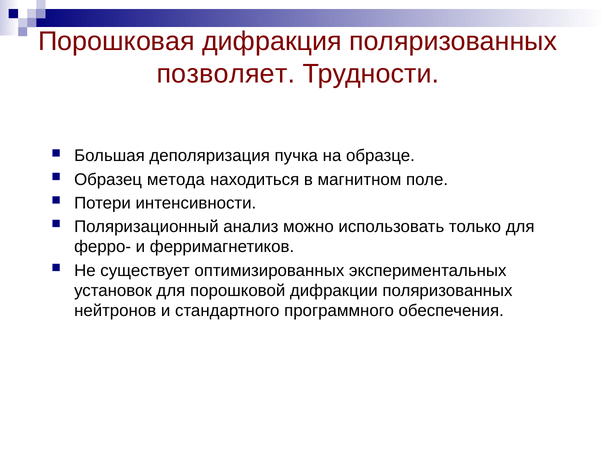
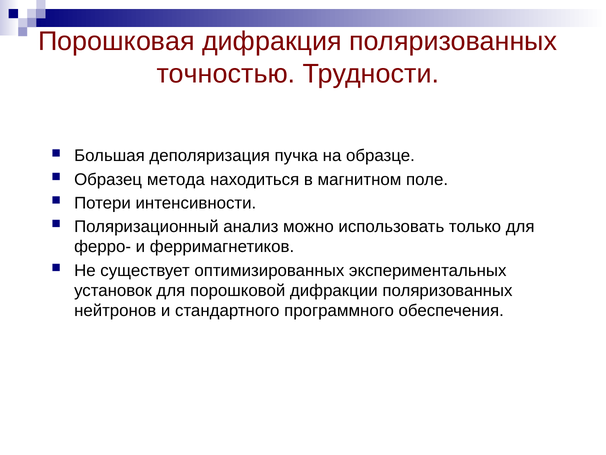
позволяет: позволяет -> точностью
